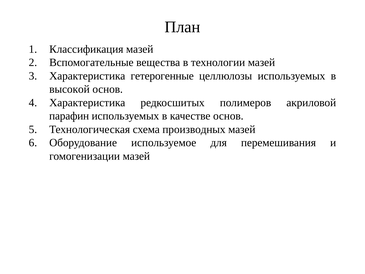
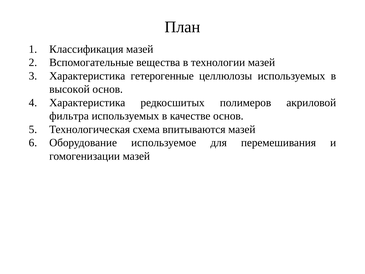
парафин: парафин -> фильтра
производных: производных -> впитываются
